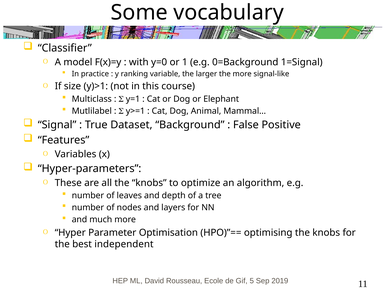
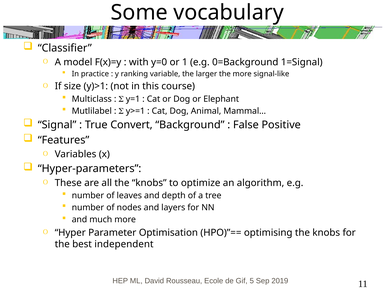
Dataset: Dataset -> Convert
